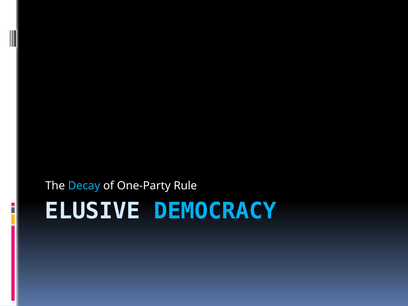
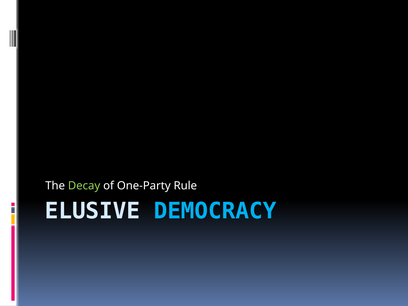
Decay colour: light blue -> light green
